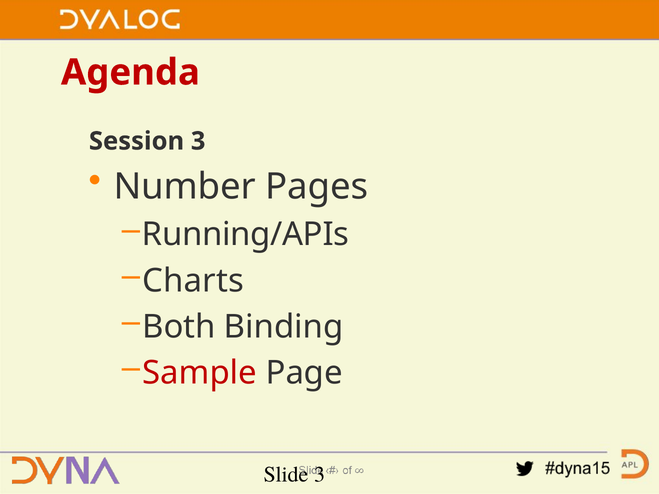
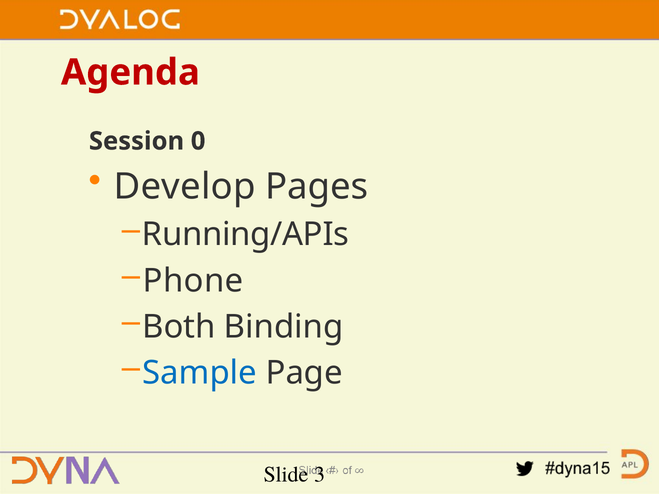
Session 3: 3 -> 0
Number: Number -> Develop
Charts: Charts -> Phone
Sample colour: red -> blue
